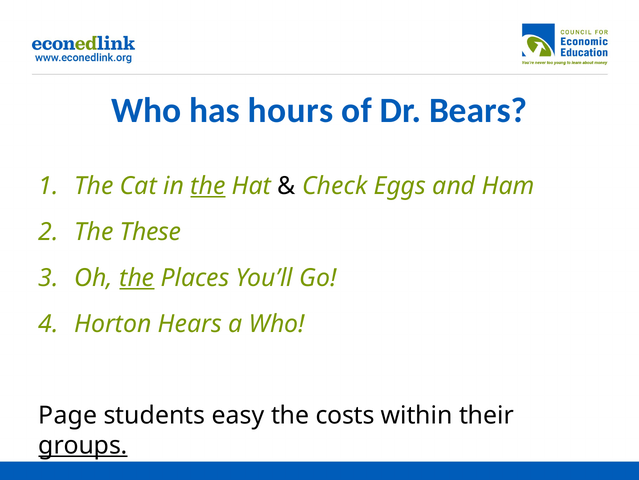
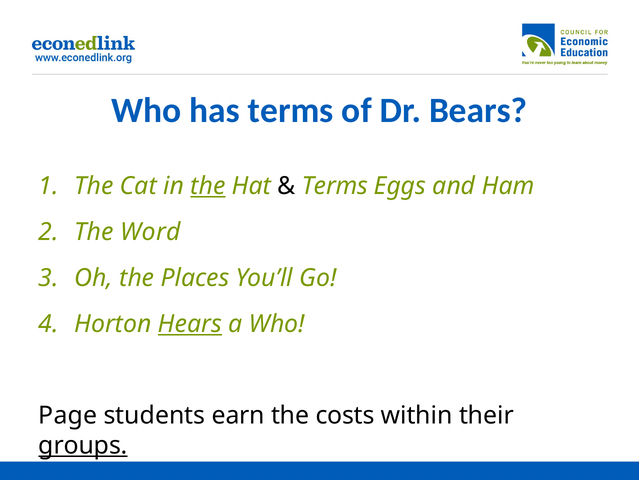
has hours: hours -> terms
Check at (335, 186): Check -> Terms
These: These -> Word
the at (137, 278) underline: present -> none
Hears underline: none -> present
easy: easy -> earn
